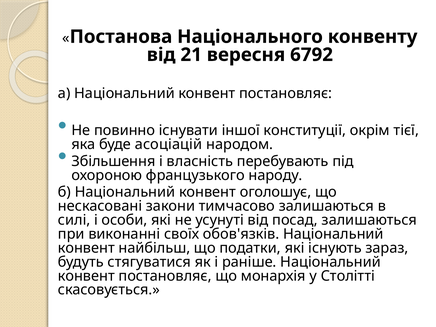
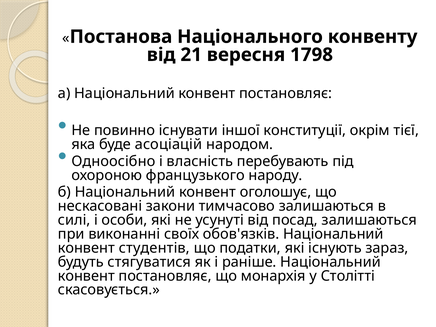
6792: 6792 -> 1798
Збільшення: Збільшення -> Одноосібно
найбільш: найбільш -> студентів
